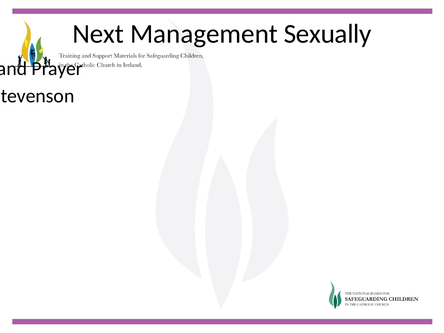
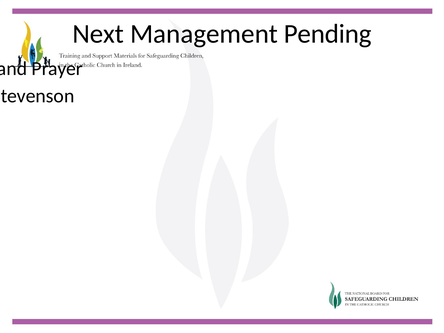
Sexually: Sexually -> Pending
